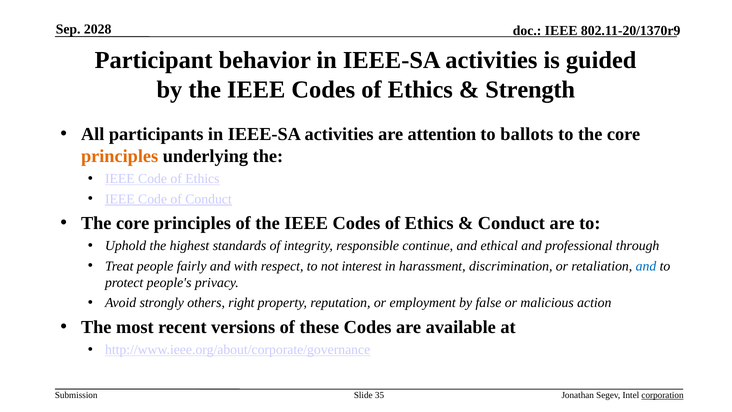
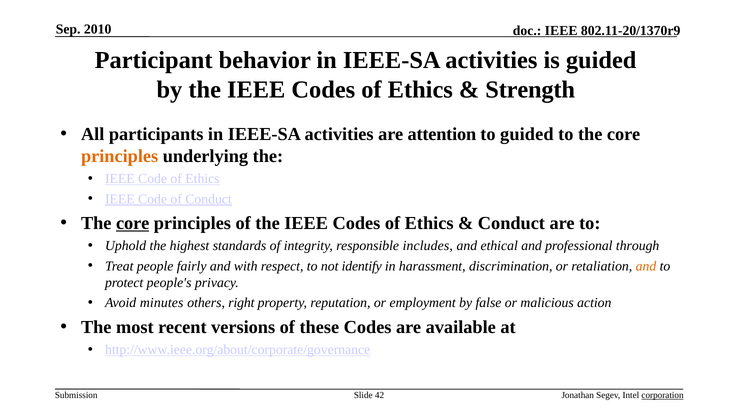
2028: 2028 -> 2010
to ballots: ballots -> guided
core at (133, 223) underline: none -> present
continue: continue -> includes
interest: interest -> identify
and at (646, 266) colour: blue -> orange
strongly: strongly -> minutes
35: 35 -> 42
